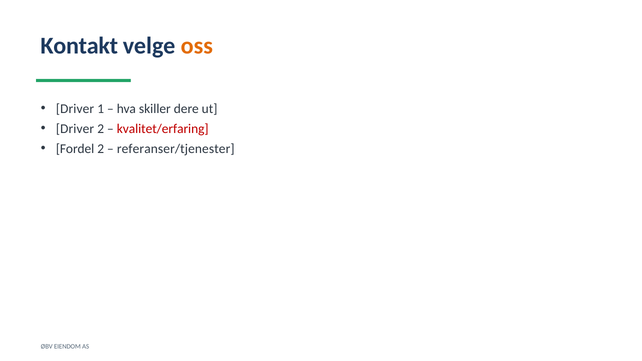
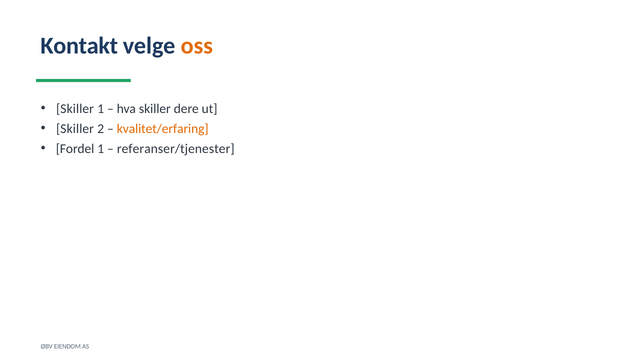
Driver at (75, 109): Driver -> Skiller
Driver at (75, 129): Driver -> Skiller
kvalitet/erfaring colour: red -> orange
Fordel 2: 2 -> 1
